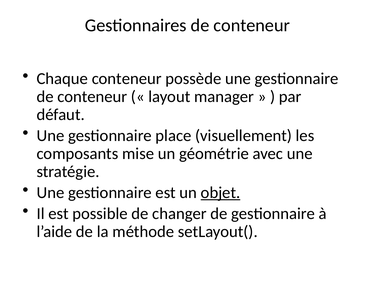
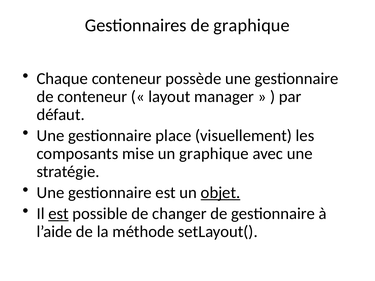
Gestionnaires de conteneur: conteneur -> graphique
un géométrie: géométrie -> graphique
est at (58, 214) underline: none -> present
